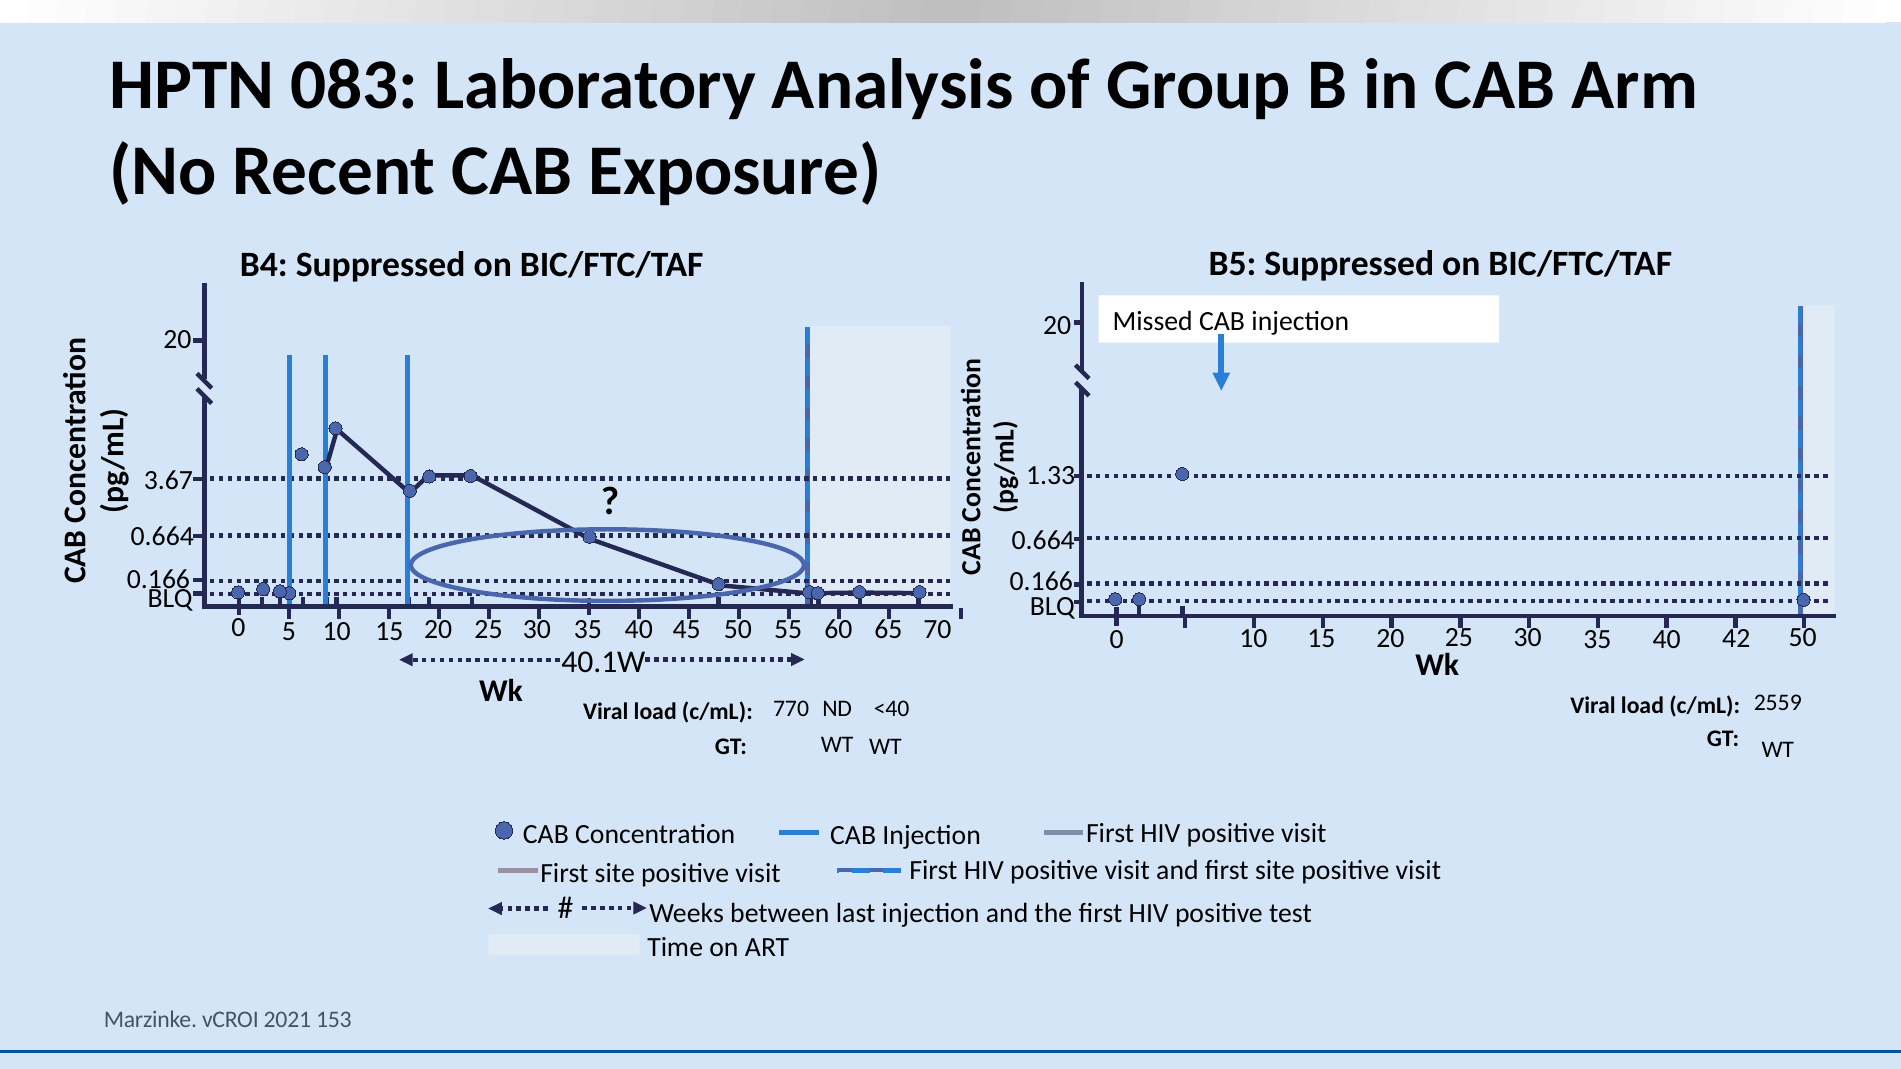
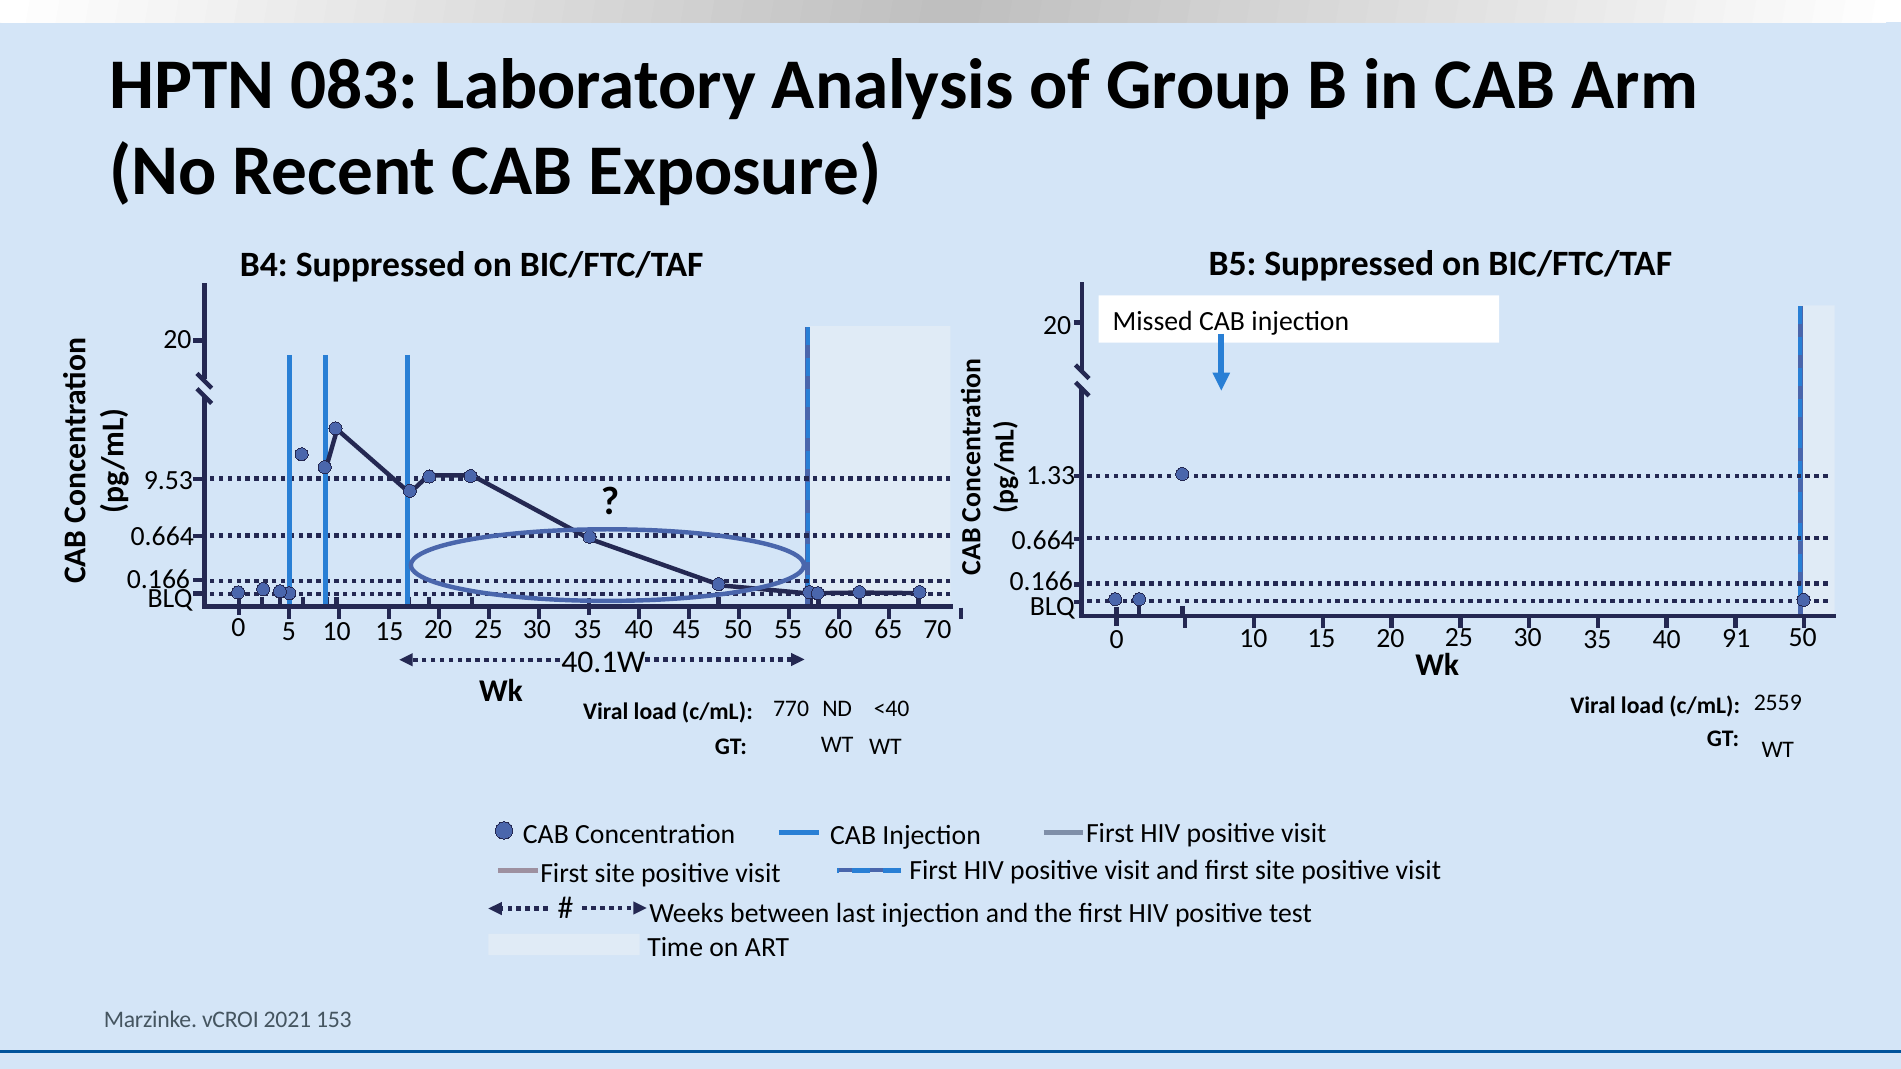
3.67: 3.67 -> 9.53
42: 42 -> 91
